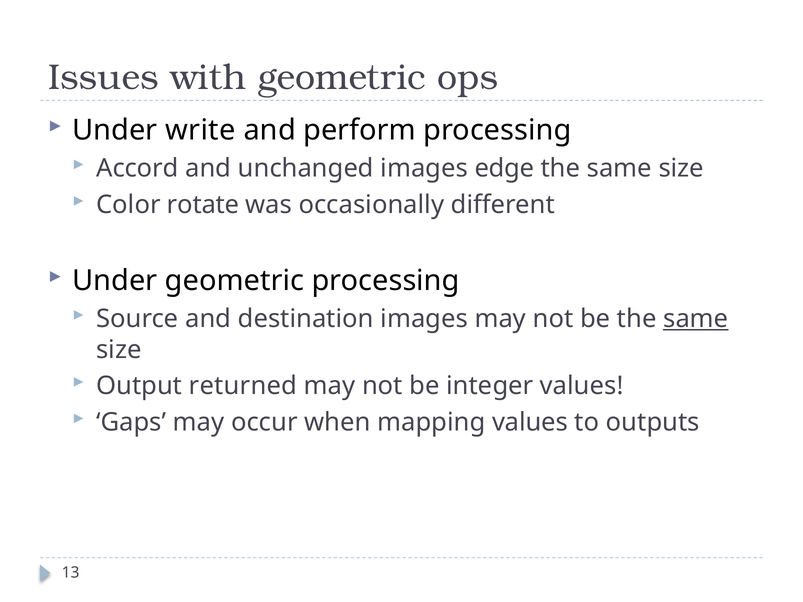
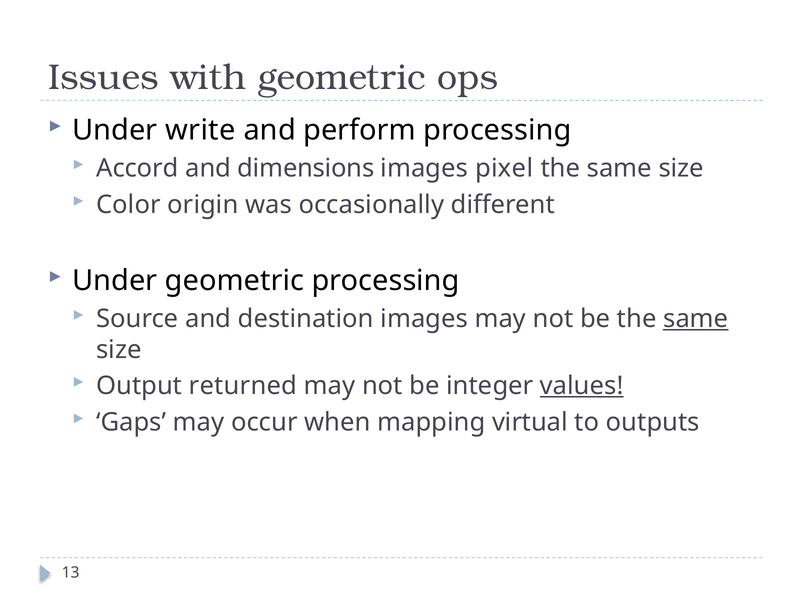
unchanged: unchanged -> dimensions
edge: edge -> pixel
rotate: rotate -> origin
values at (582, 386) underline: none -> present
mapping values: values -> virtual
